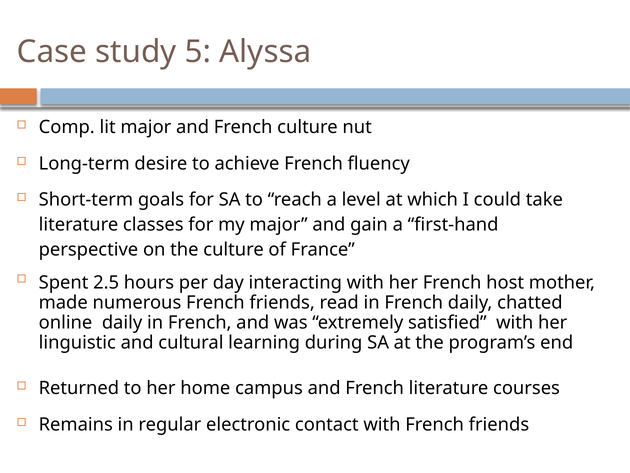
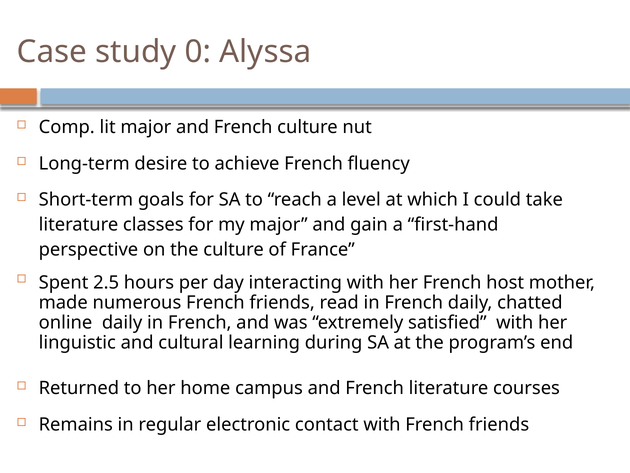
5: 5 -> 0
